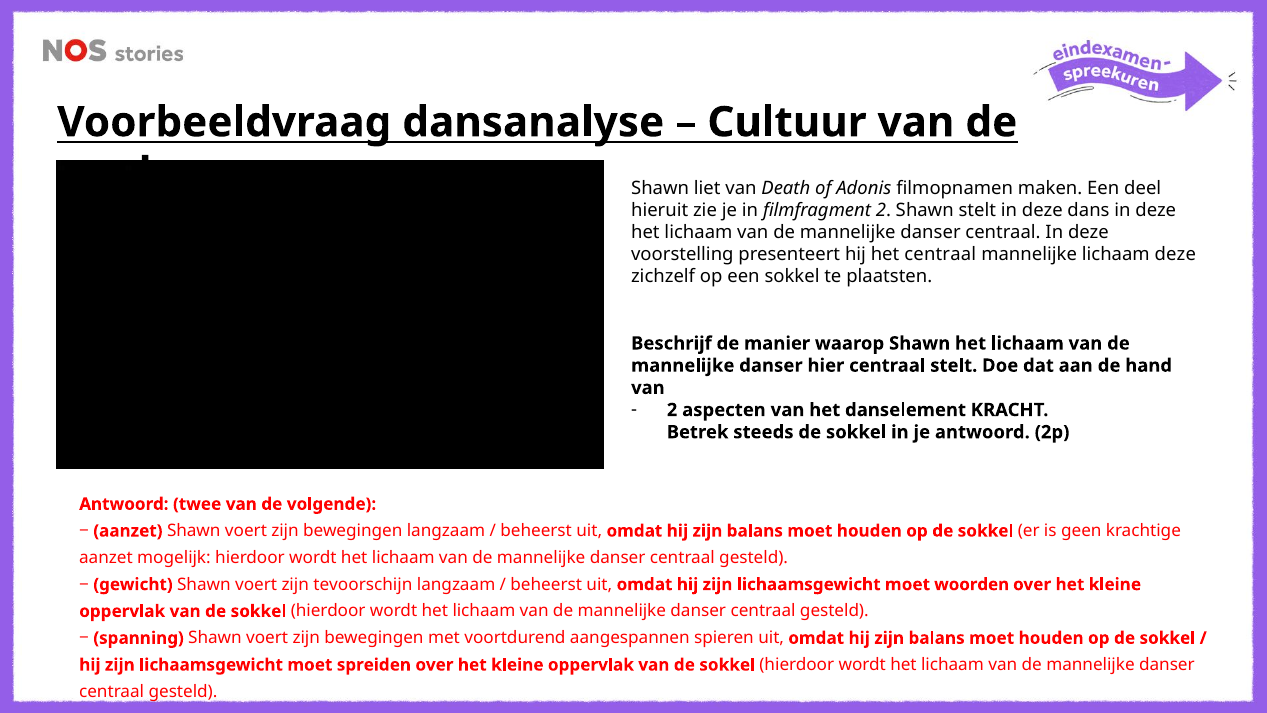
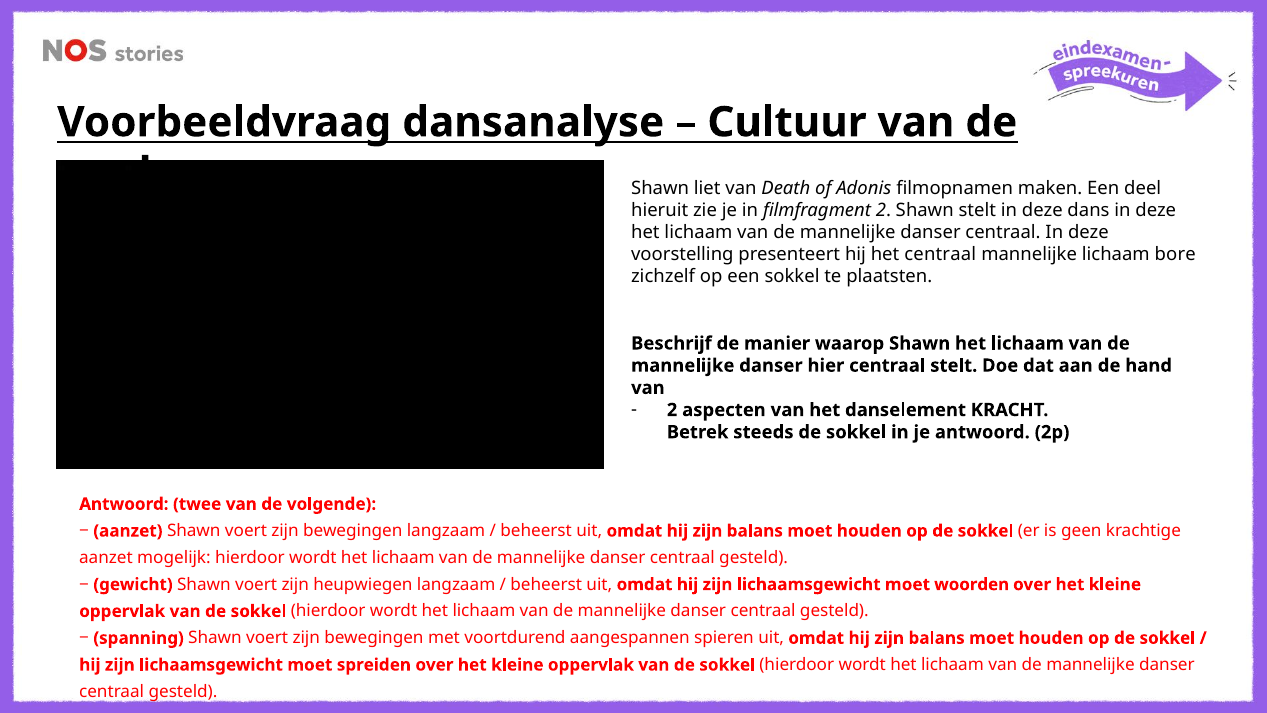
lichaam deze: deze -> bore
tevoorschijn: tevoorschijn -> heupwiegen
